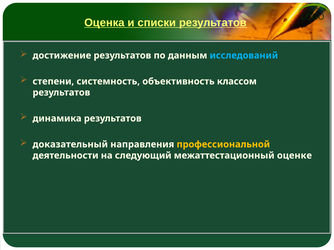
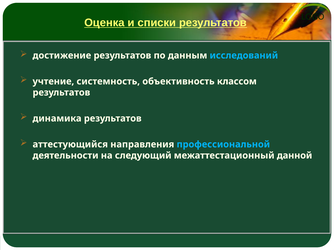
степени: степени -> учтение
доказательный: доказательный -> аттестующийся
профессиональной colour: yellow -> light blue
оценке: оценке -> данной
